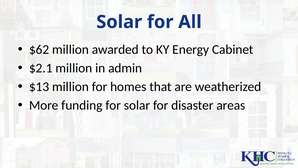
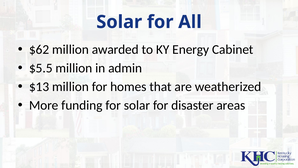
$2.1: $2.1 -> $5.5
